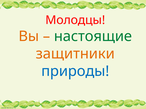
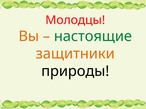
природы colour: blue -> black
